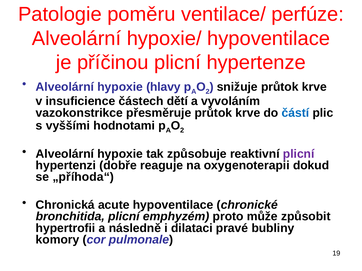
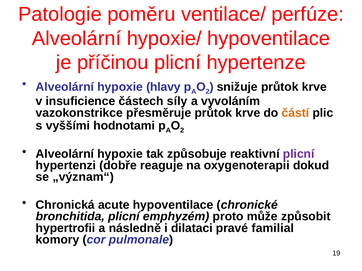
dětí: dětí -> síly
částí colour: blue -> orange
„příhoda“: „příhoda“ -> „význam“
bubliny: bubliny -> familial
